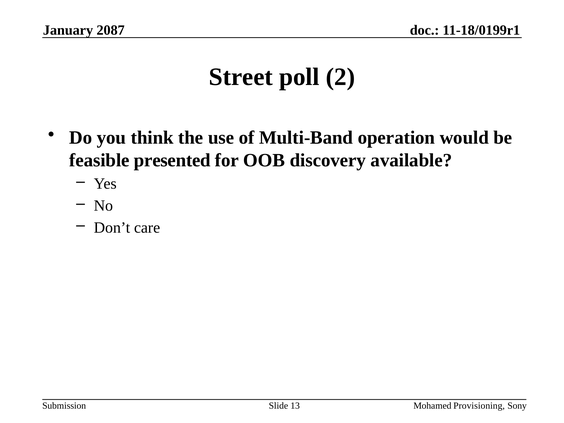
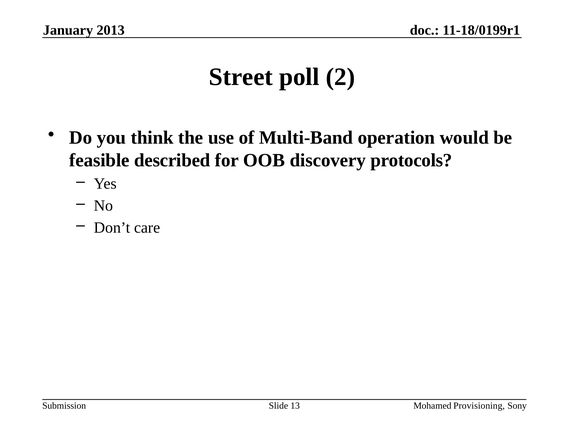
2087: 2087 -> 2013
presented: presented -> described
available: available -> protocols
